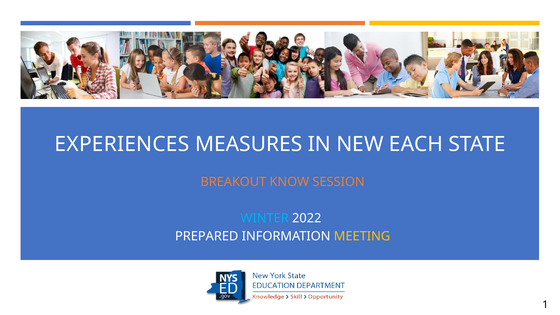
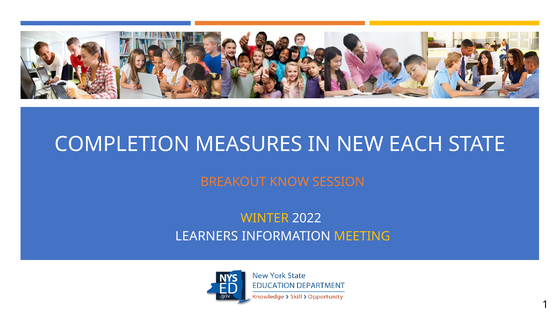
EXPERIENCES: EXPERIENCES -> COMPLETION
WINTER colour: light blue -> yellow
PREPARED: PREPARED -> LEARNERS
